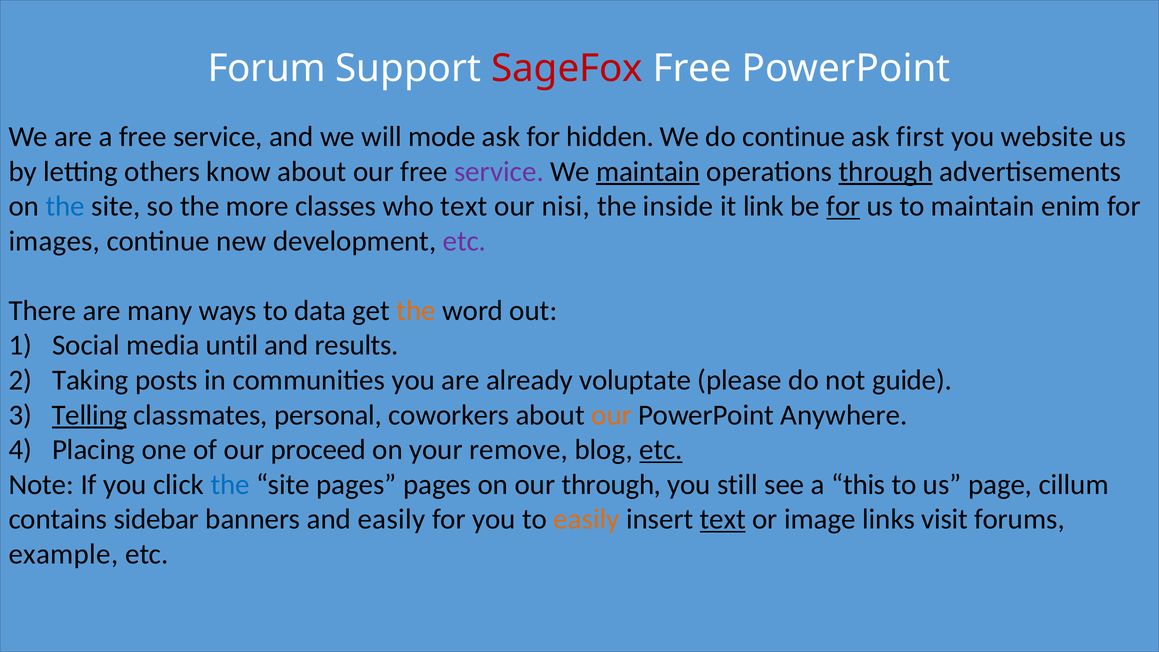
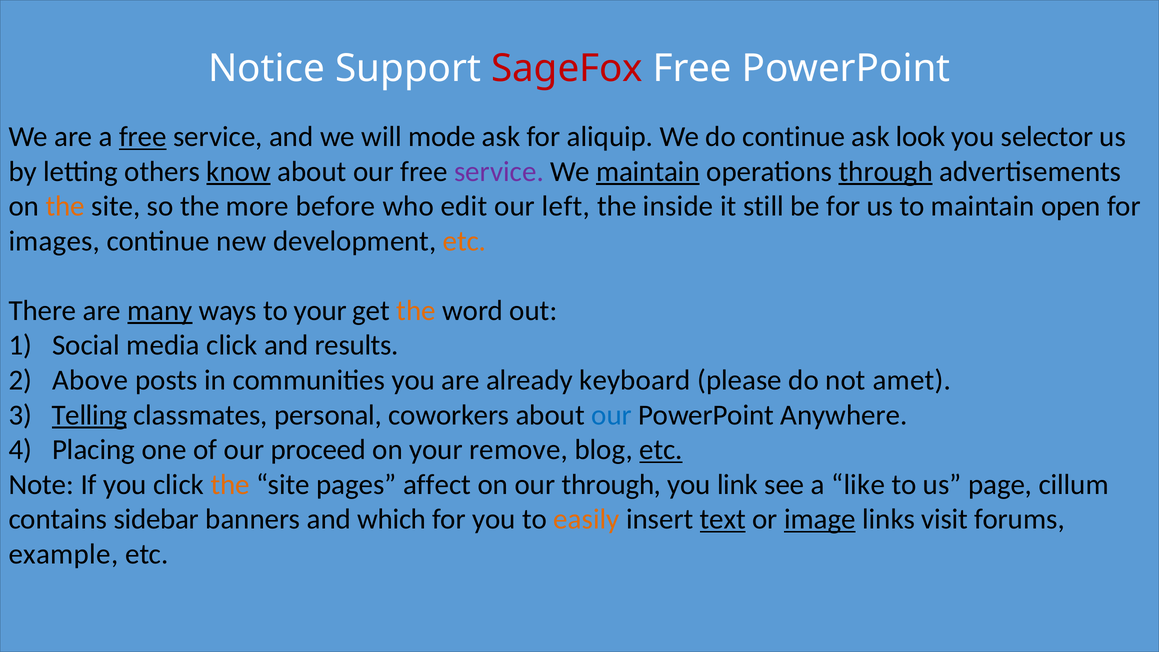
Forum: Forum -> Notice
free at (143, 137) underline: none -> present
hidden: hidden -> aliquip
first: first -> look
website: website -> selector
know underline: none -> present
the at (65, 206) colour: blue -> orange
classes: classes -> before
who text: text -> edit
nisi: nisi -> left
link: link -> still
for at (843, 206) underline: present -> none
enim: enim -> open
etc at (464, 241) colour: purple -> orange
many underline: none -> present
to data: data -> your
media until: until -> click
Taking: Taking -> Above
voluptate: voluptate -> keyboard
guide: guide -> amet
our at (612, 415) colour: orange -> blue
the at (230, 484) colour: blue -> orange
pages pages: pages -> affect
still: still -> link
this: this -> like
and easily: easily -> which
image underline: none -> present
